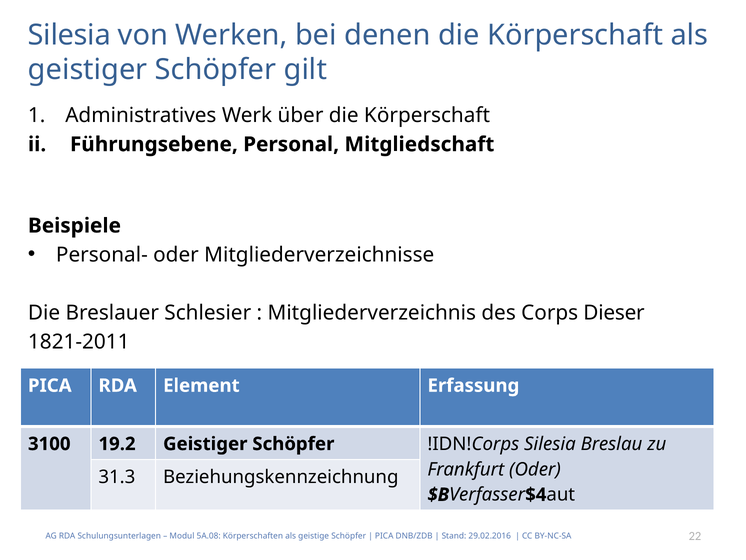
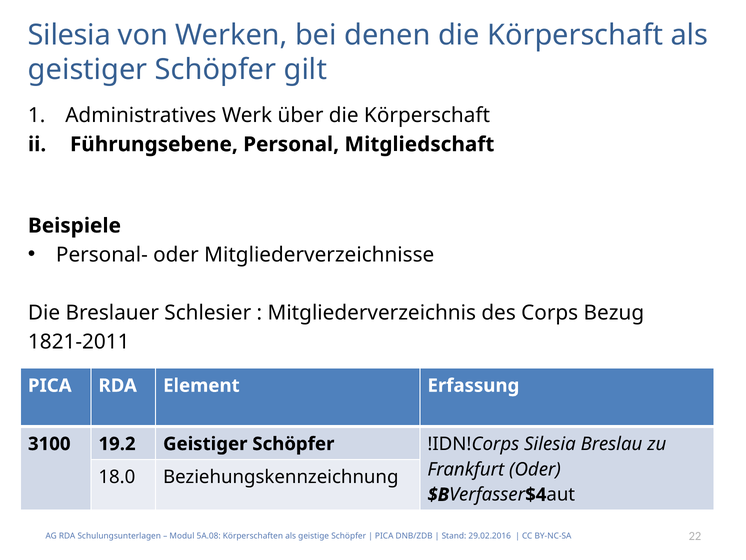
Dieser: Dieser -> Bezug
31.3: 31.3 -> 18.0
